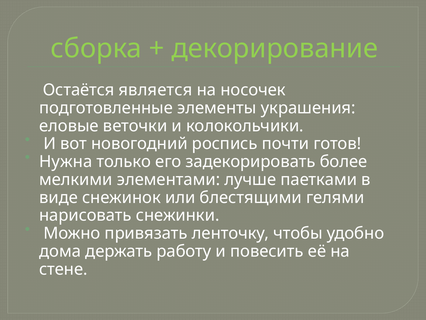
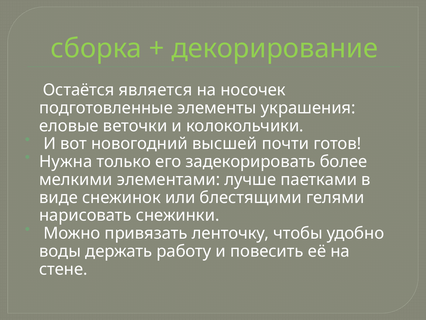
роспись: роспись -> высшей
дома: дома -> воды
